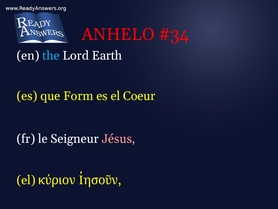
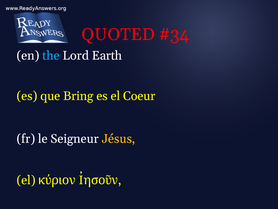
ANHELO: ANHELO -> QUOTED
Form: Form -> Bring
Jésus colour: pink -> yellow
